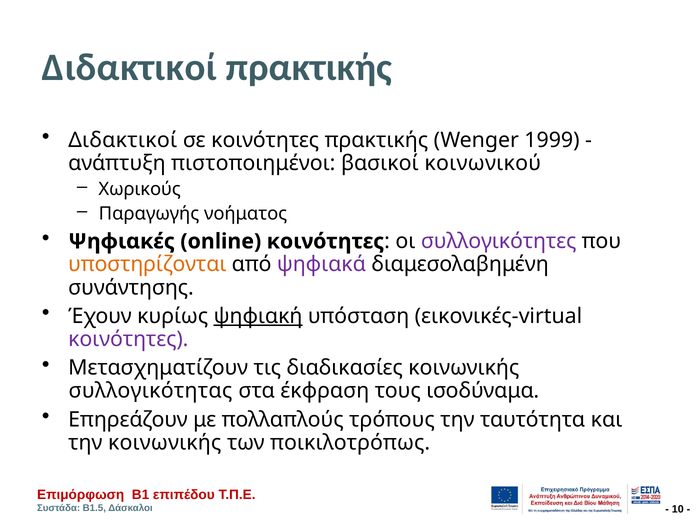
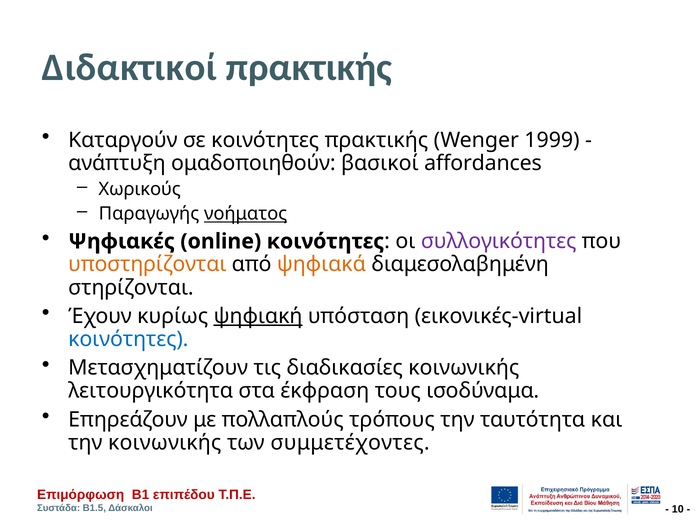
Διδακτικοί at (123, 140): Διδακτικοί -> Καταργούν
πιστοποιημένοι: πιστοποιημένοι -> ομαδοποιηθούν
κοινωνικού: κοινωνικού -> affordances
νοήματος underline: none -> present
ψηφιακά colour: purple -> orange
συνάντησης: συνάντησης -> στηρίζονται
κοινότητες at (128, 339) colour: purple -> blue
συλλογικότητας: συλλογικότητας -> λειτουργικότητα
ποικιλοτρόπως: ποικιλοτρόπως -> συμμετέχοντες
